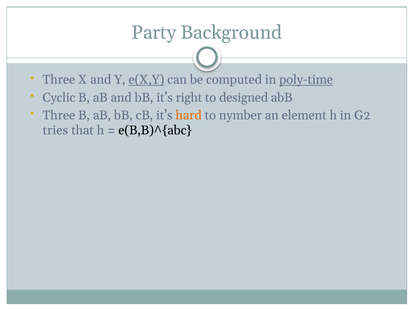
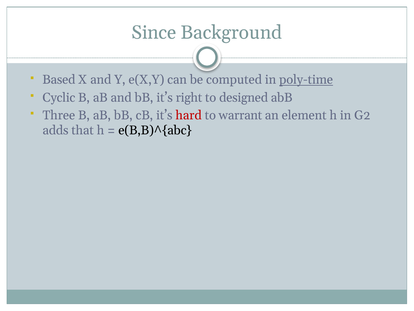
Party: Party -> Since
Three at (59, 80): Three -> Based
e(X,Y underline: present -> none
hard colour: orange -> red
nymber: nymber -> warrant
tries: tries -> adds
